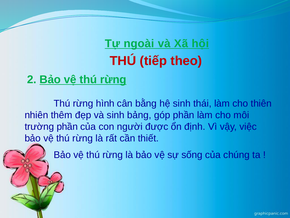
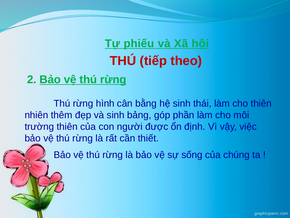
ngoài: ngoài -> phiếu
trường phần: phần -> thiên
